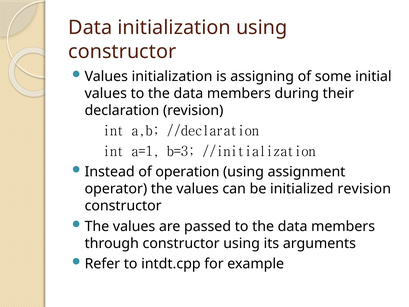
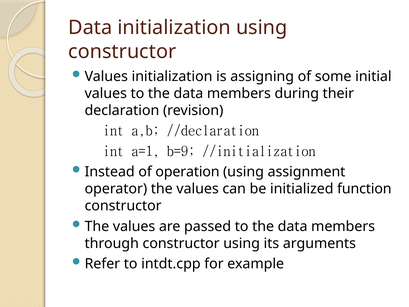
b=3: b=3 -> b=9
initialized revision: revision -> function
